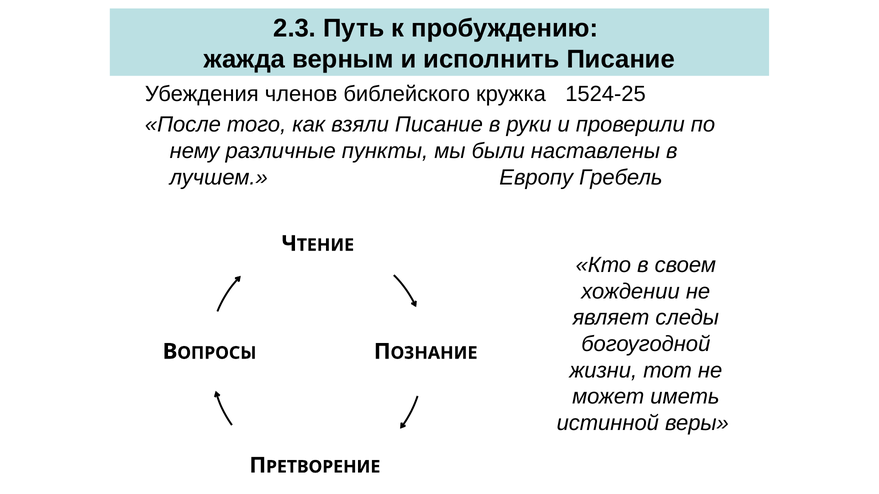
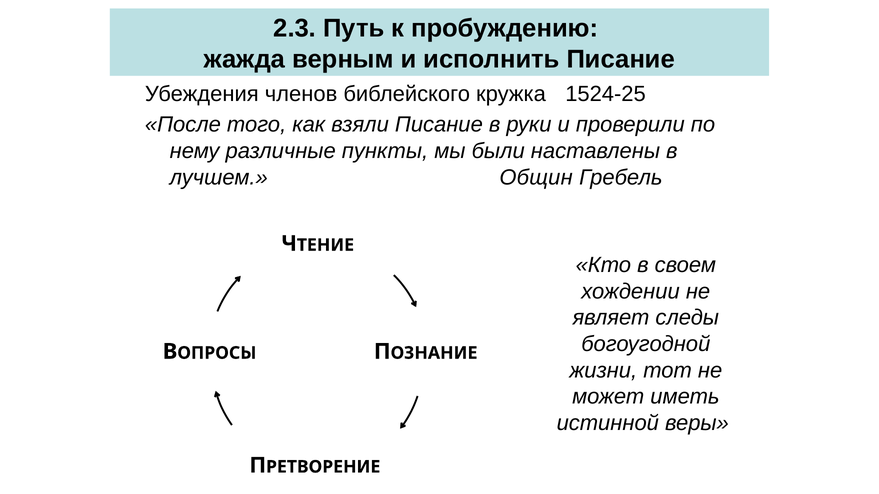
Европу: Европу -> Общин
